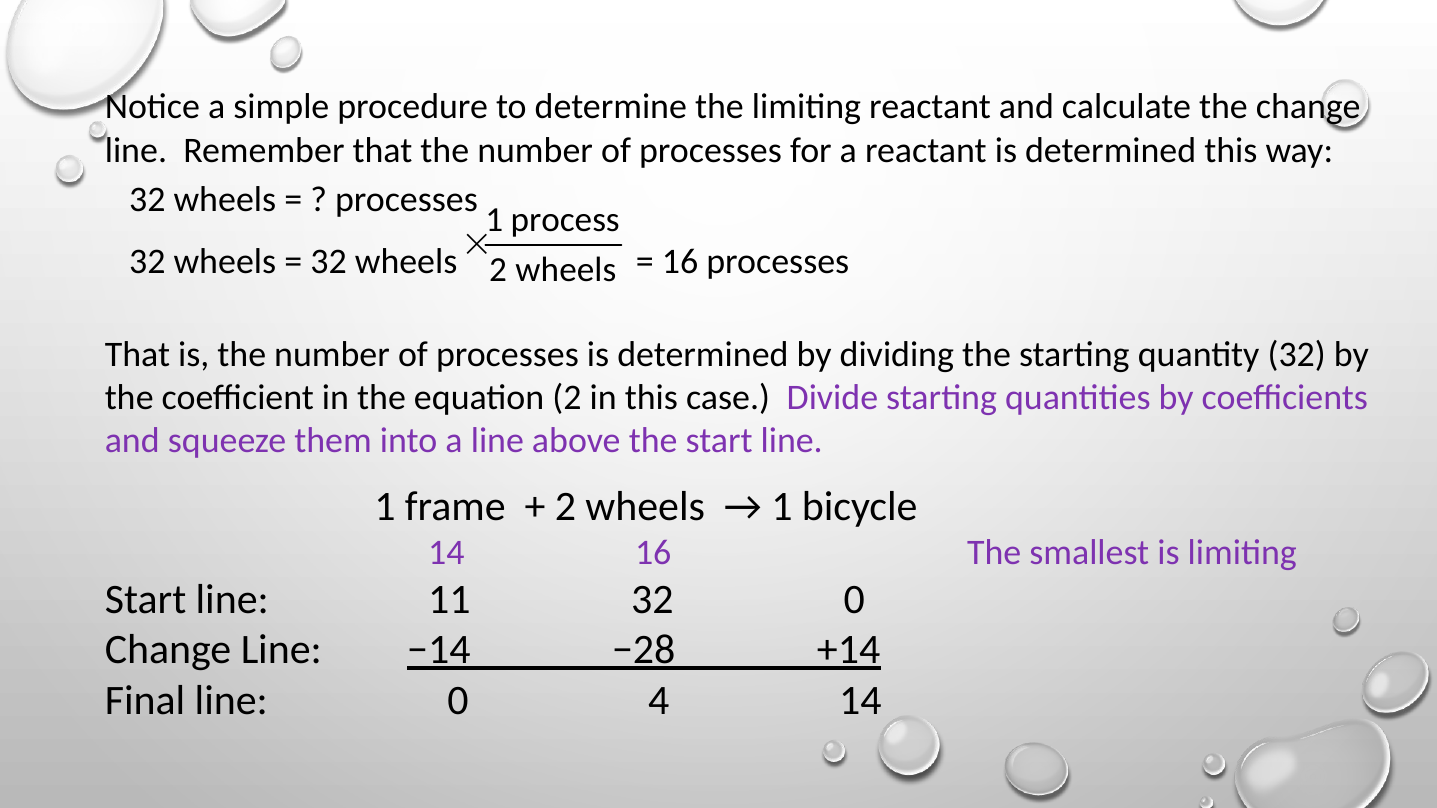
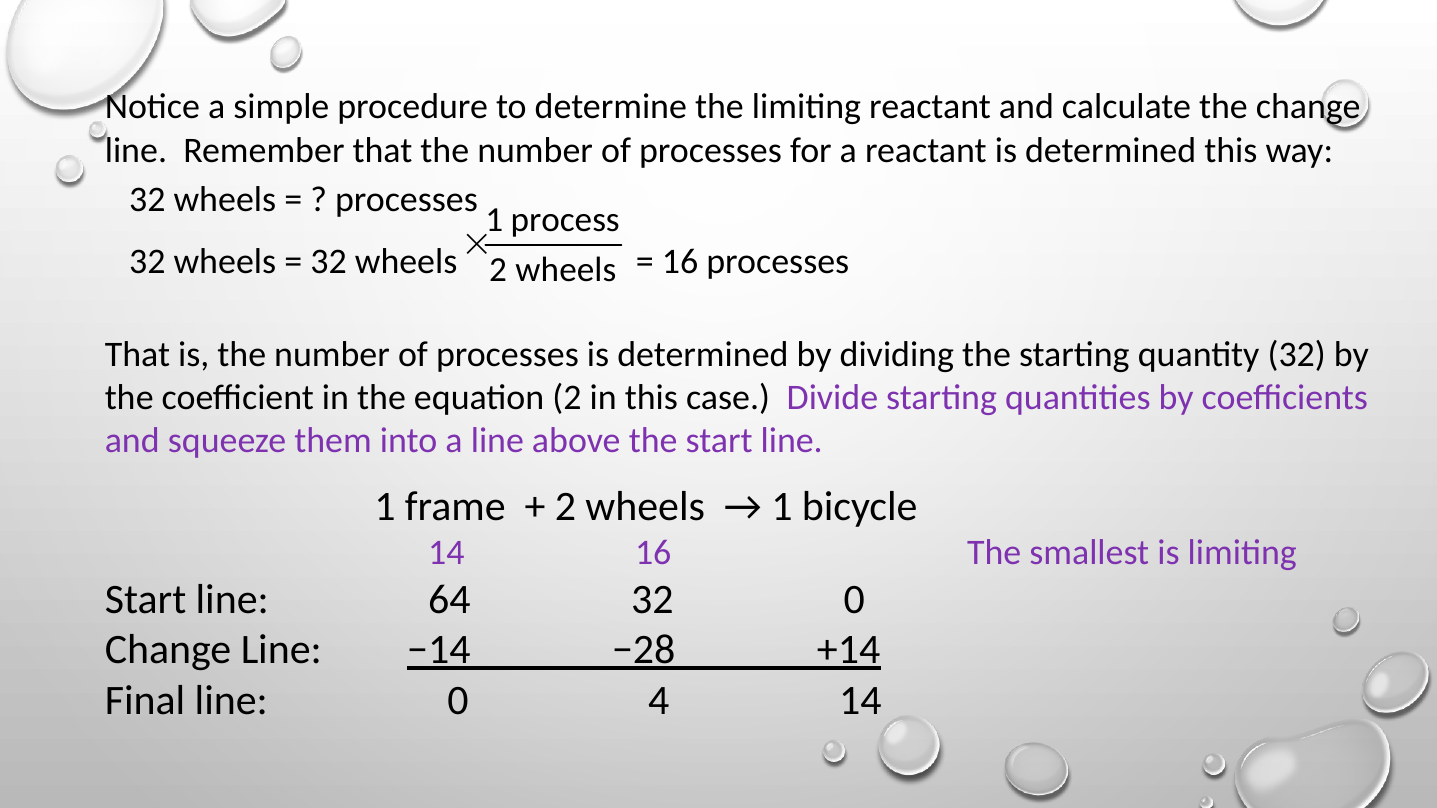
11: 11 -> 64
